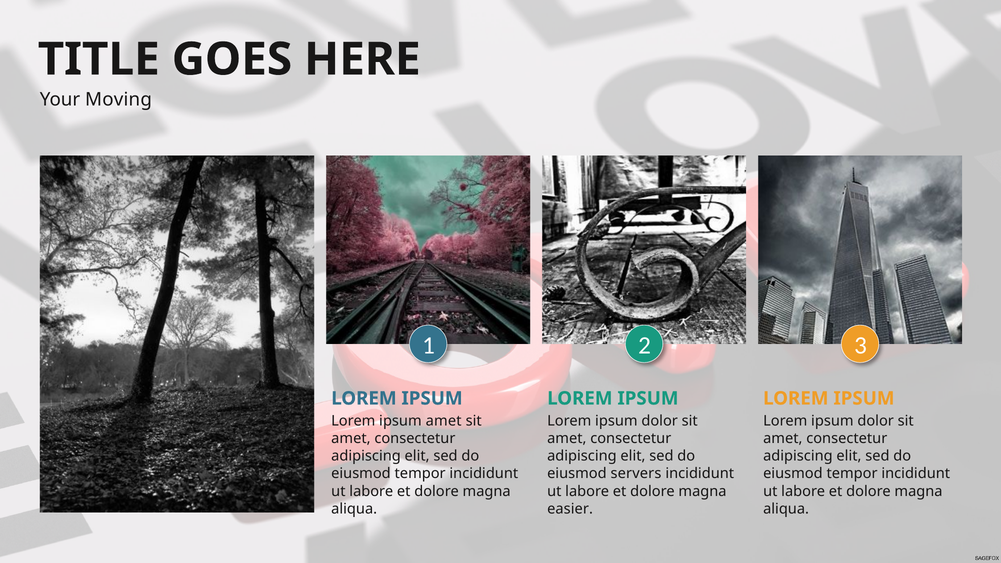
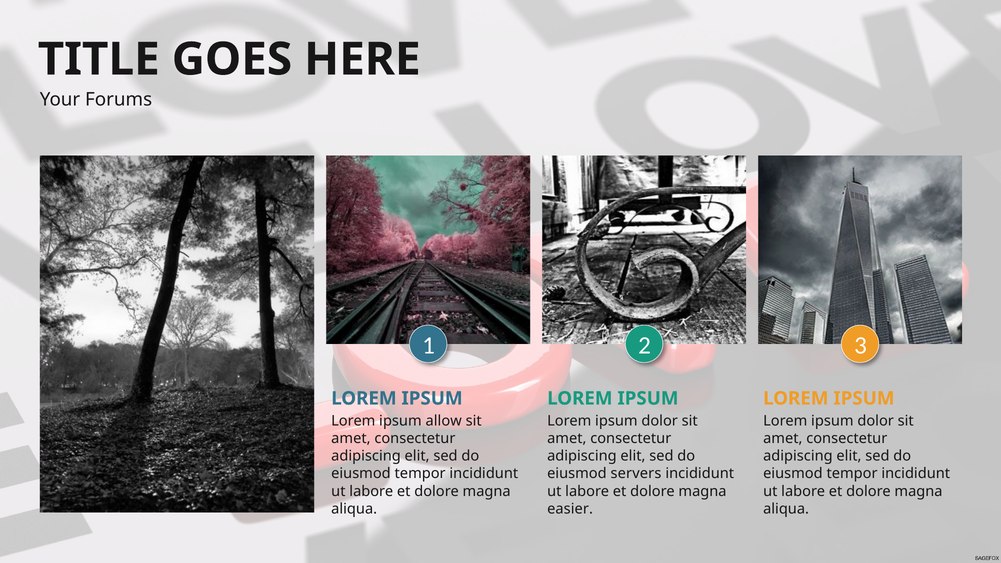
Moving: Moving -> Forums
ipsum amet: amet -> allow
